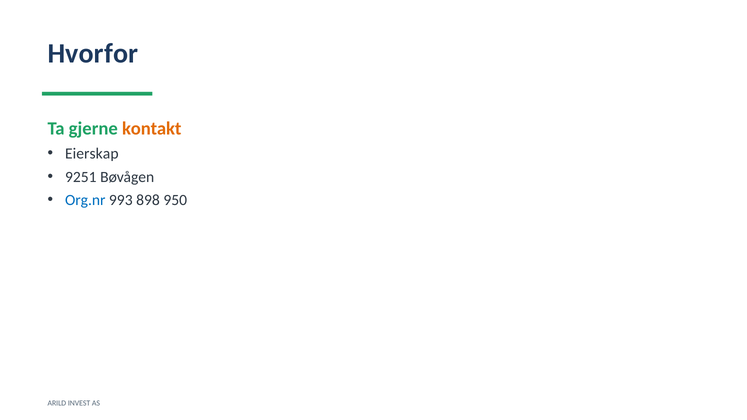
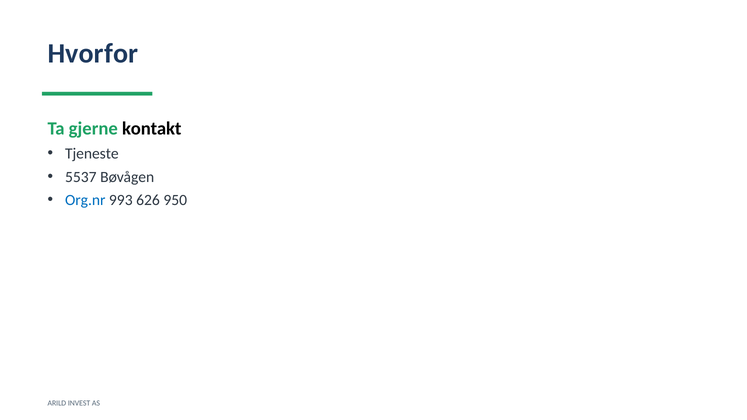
kontakt colour: orange -> black
Eierskap: Eierskap -> Tjeneste
9251: 9251 -> 5537
898: 898 -> 626
